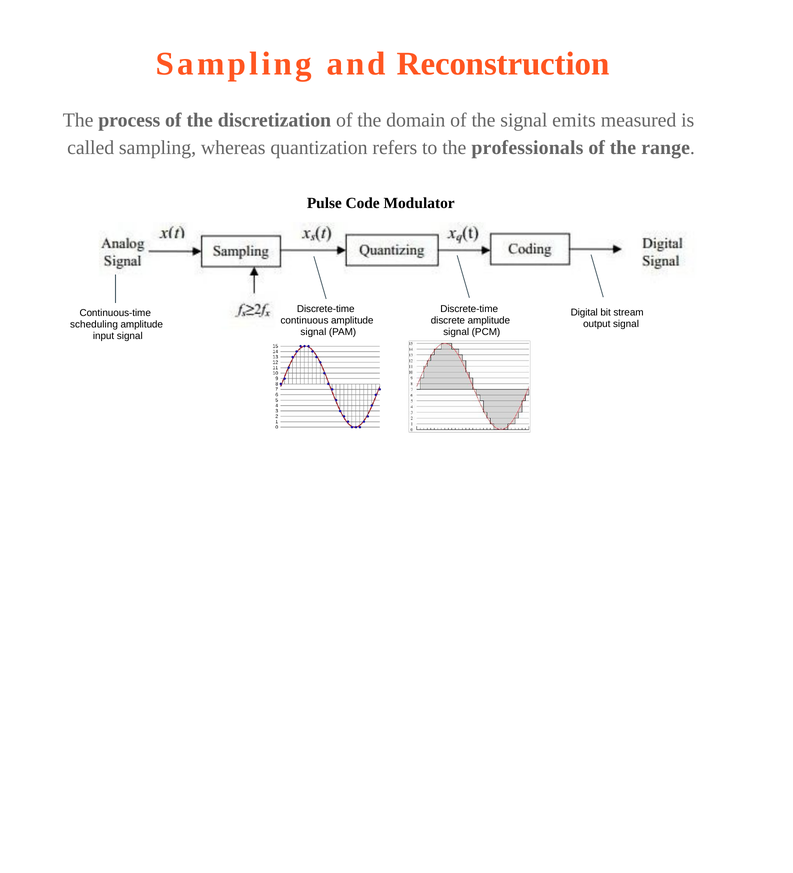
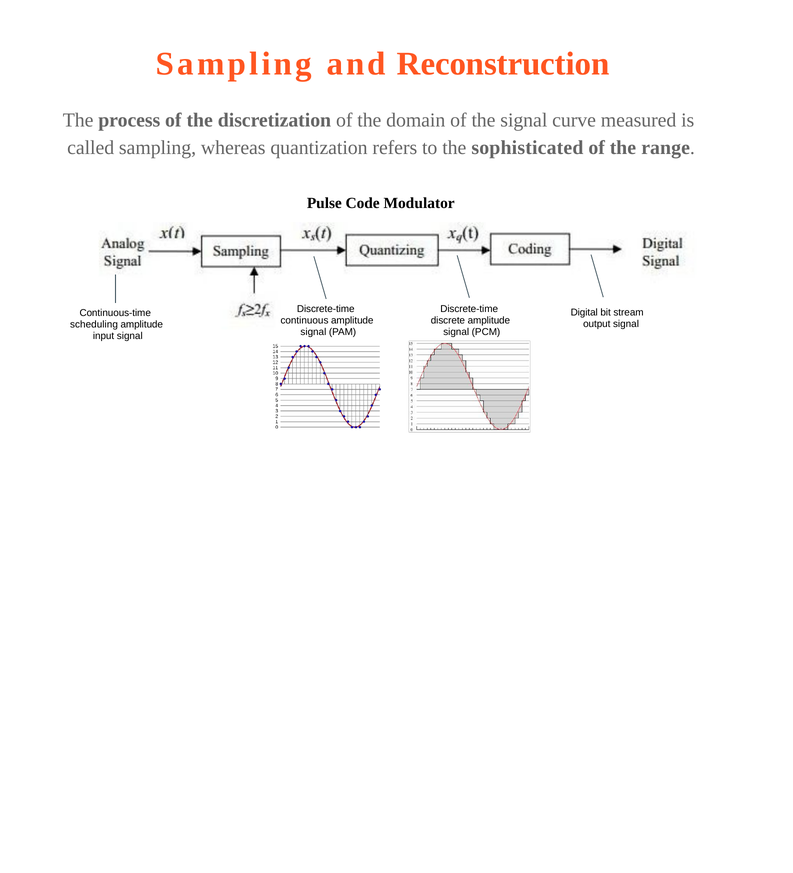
emits: emits -> curve
professionals: professionals -> sophisticated
